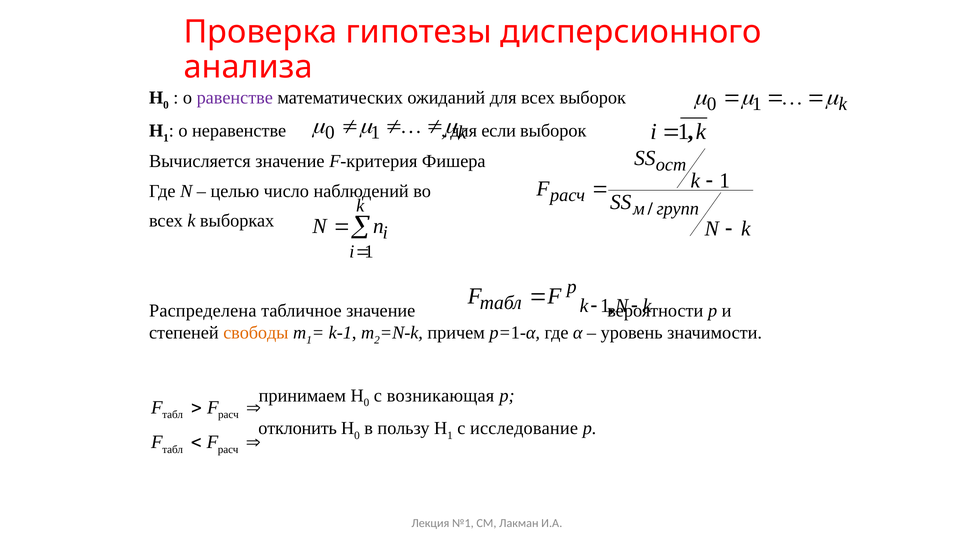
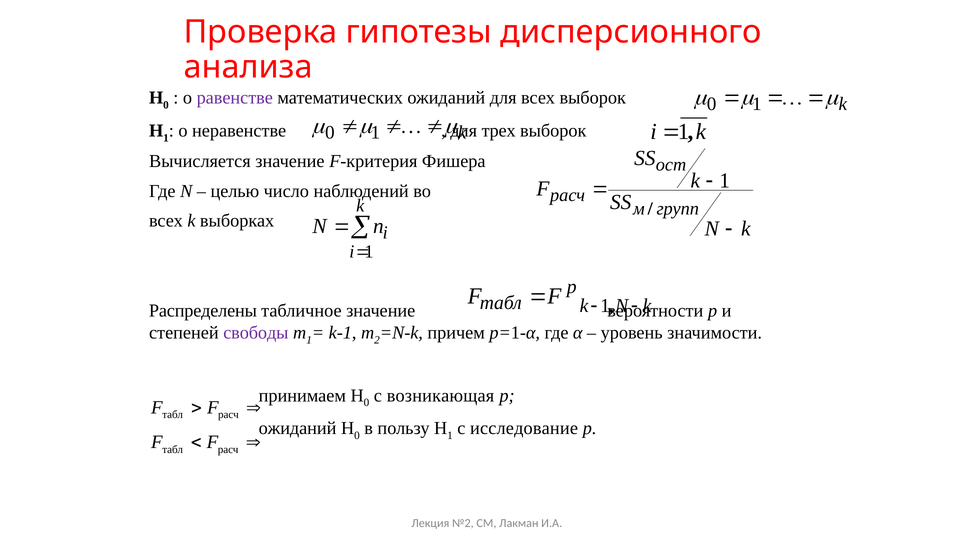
если: если -> трех
Распределена: Распределена -> Распределены
свободы colour: orange -> purple
отклонить at (298, 428): отклонить -> ожиданий
№1: №1 -> №2
